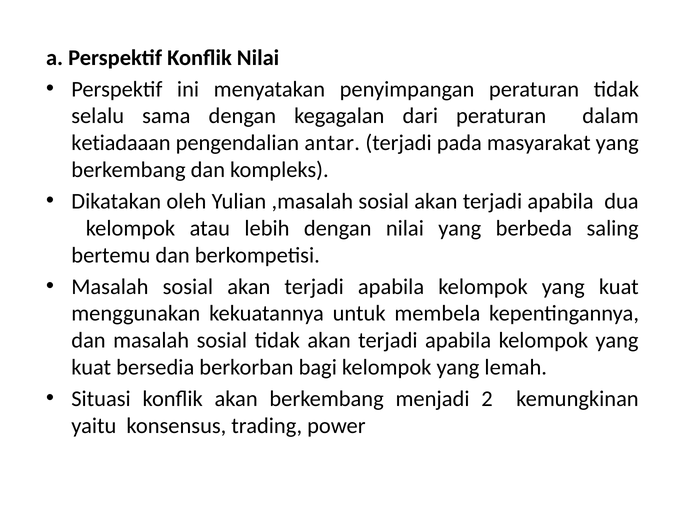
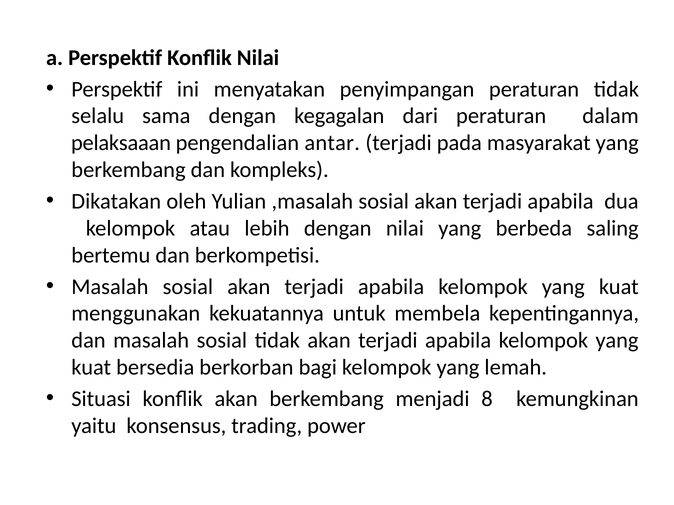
ketiadaaan: ketiadaaan -> pelaksaaan
2: 2 -> 8
